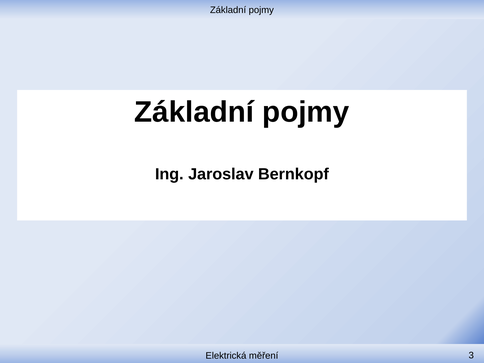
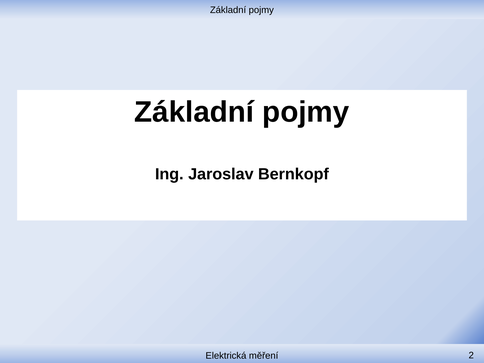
3: 3 -> 2
